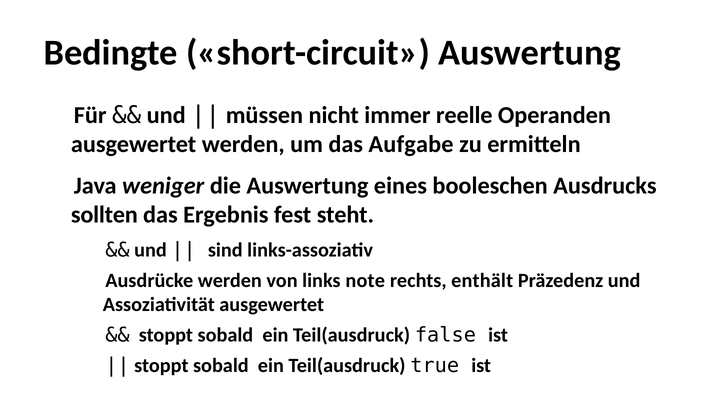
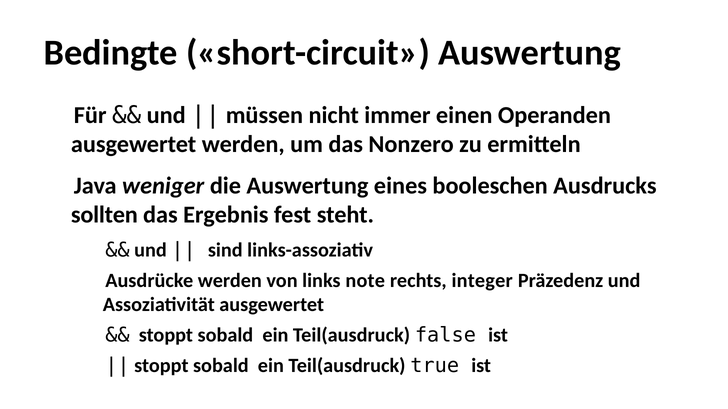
reelle: reelle -> einen
Aufgabe: Aufgabe -> Nonzero
enthält: enthält -> integer
